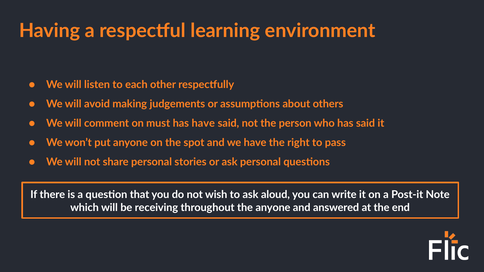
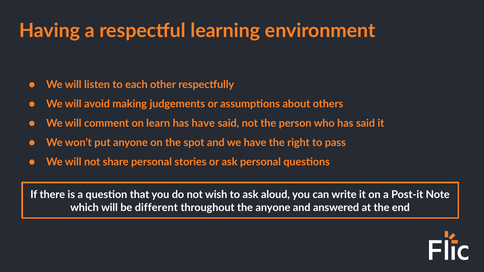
must: must -> learn
receiving: receiving -> different
